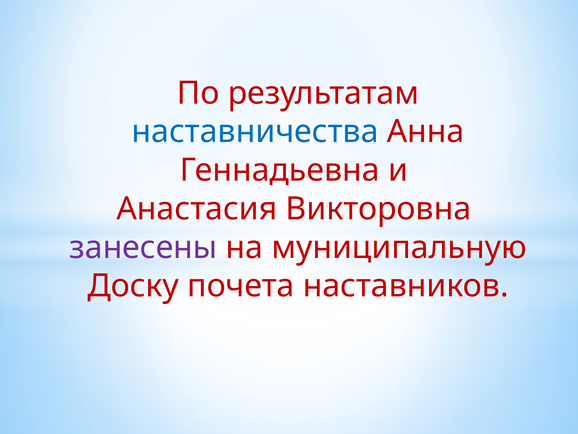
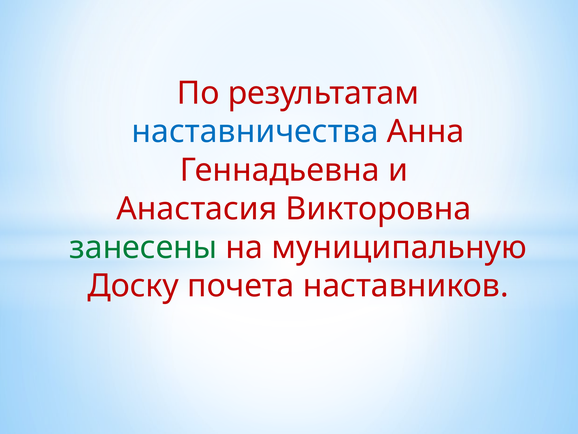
занесены colour: purple -> green
